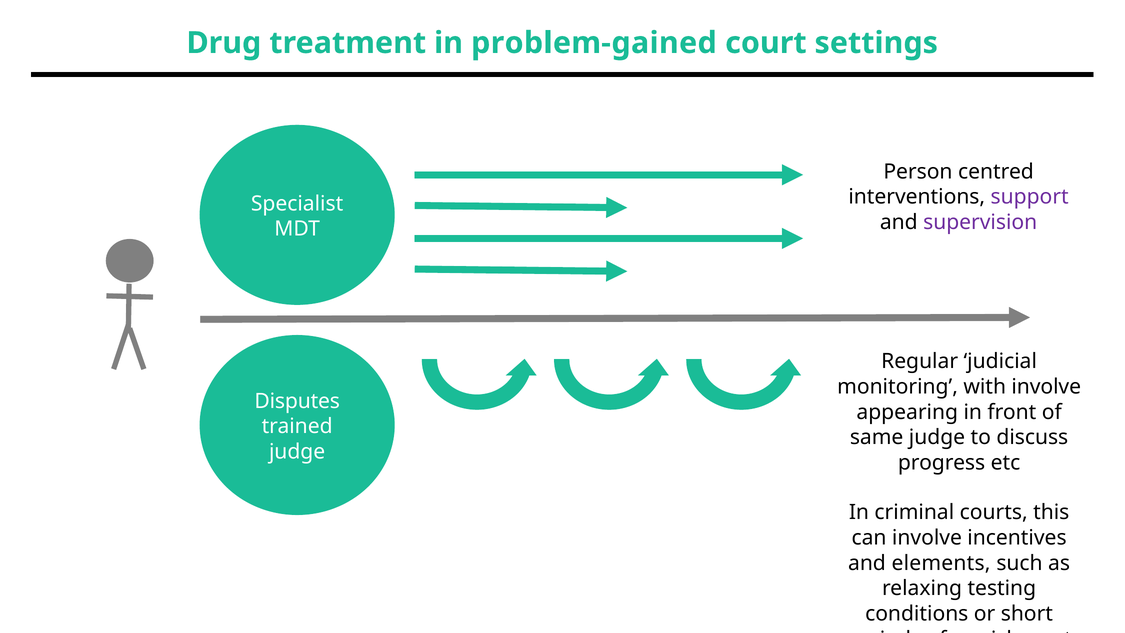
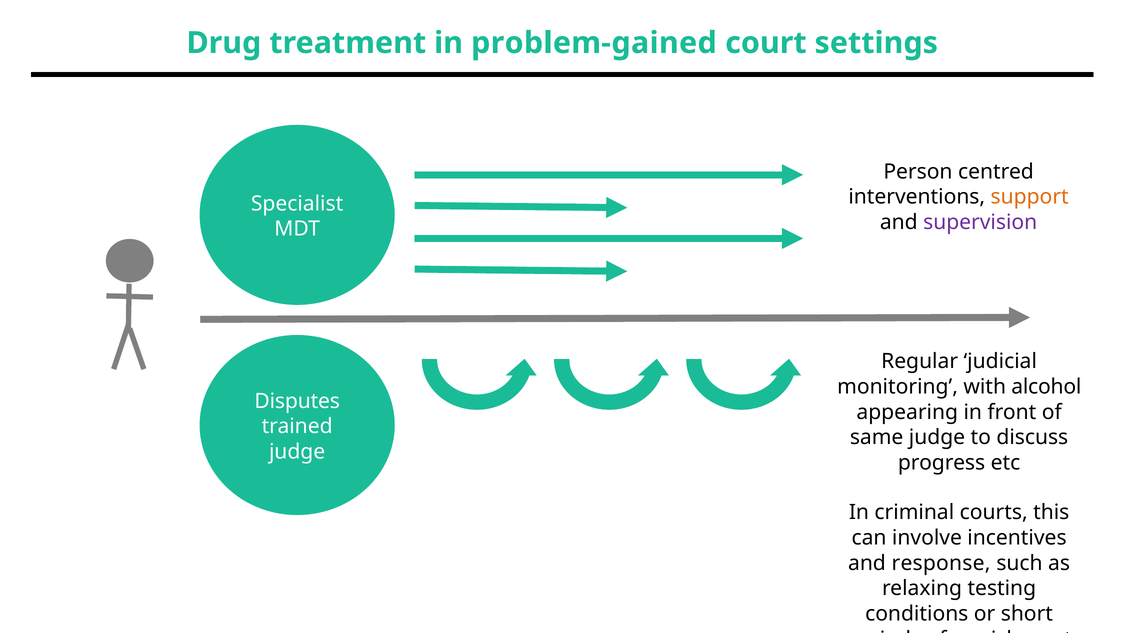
support colour: purple -> orange
with involve: involve -> alcohol
elements: elements -> response
